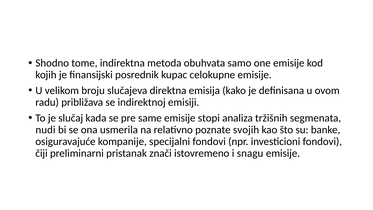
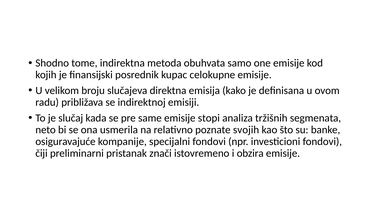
nudi: nudi -> neto
snagu: snagu -> obzira
